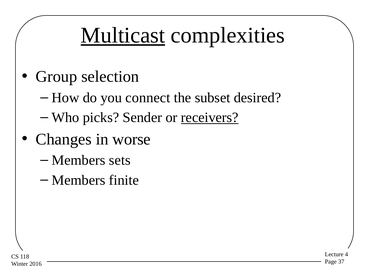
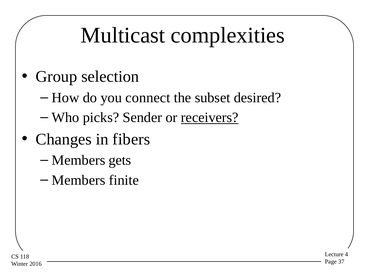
Multicast underline: present -> none
worse: worse -> fibers
sets: sets -> gets
